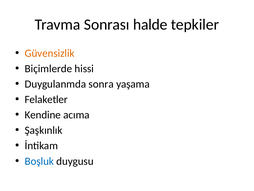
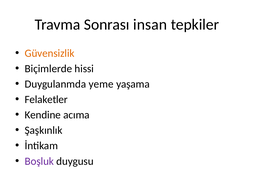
halde: halde -> insan
sonra: sonra -> yeme
Boşluk colour: blue -> purple
